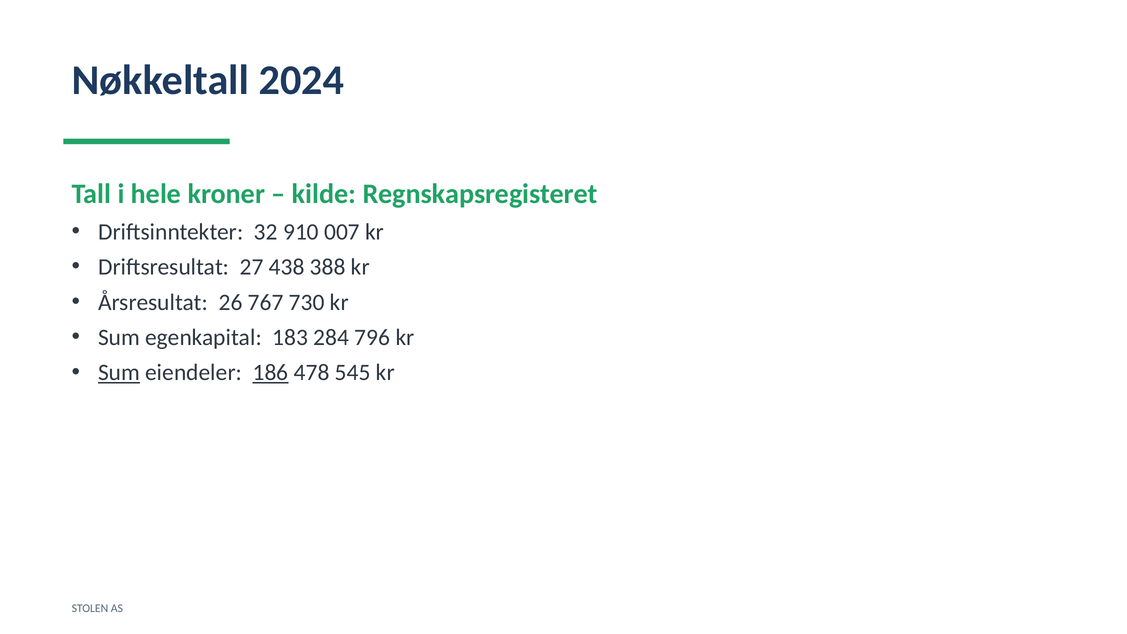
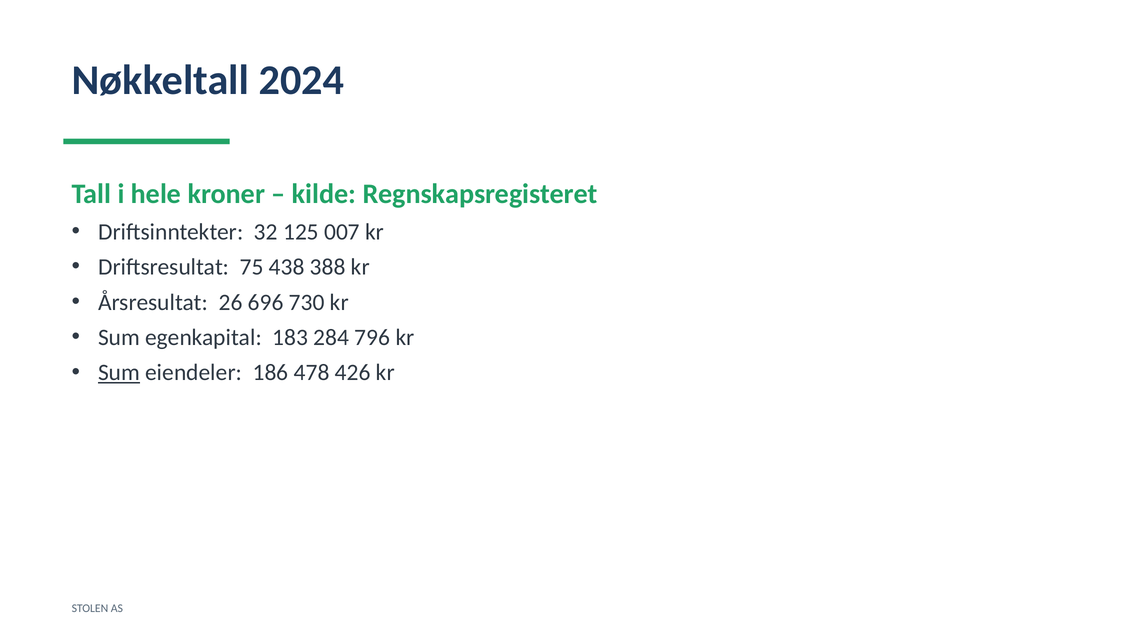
910: 910 -> 125
27: 27 -> 75
767: 767 -> 696
186 underline: present -> none
545: 545 -> 426
